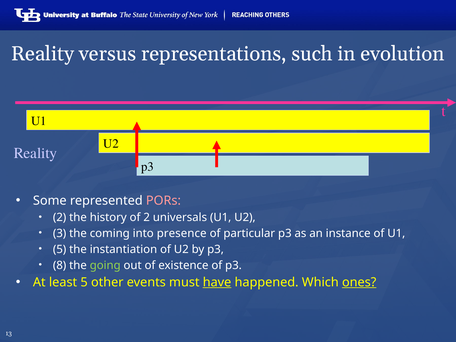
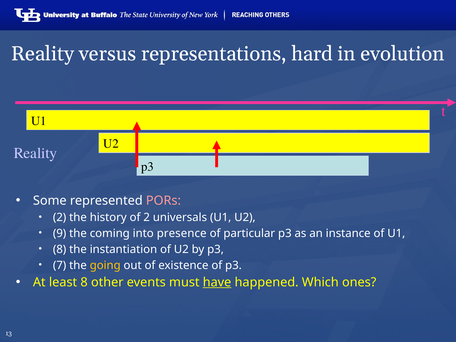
such: such -> hard
3: 3 -> 9
5 at (60, 249): 5 -> 8
8: 8 -> 7
going colour: light green -> yellow
least 5: 5 -> 8
ones underline: present -> none
